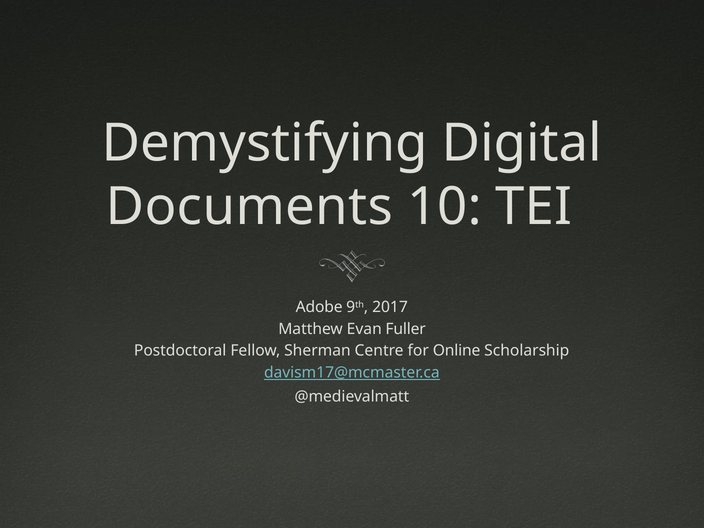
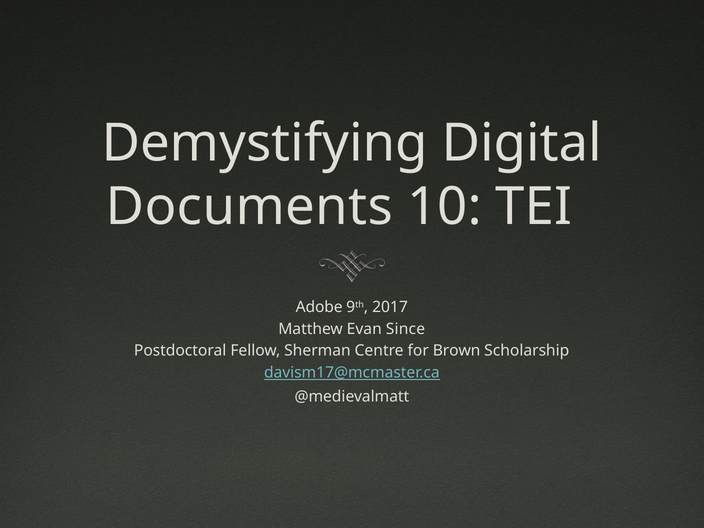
Fuller: Fuller -> Since
Online: Online -> Brown
